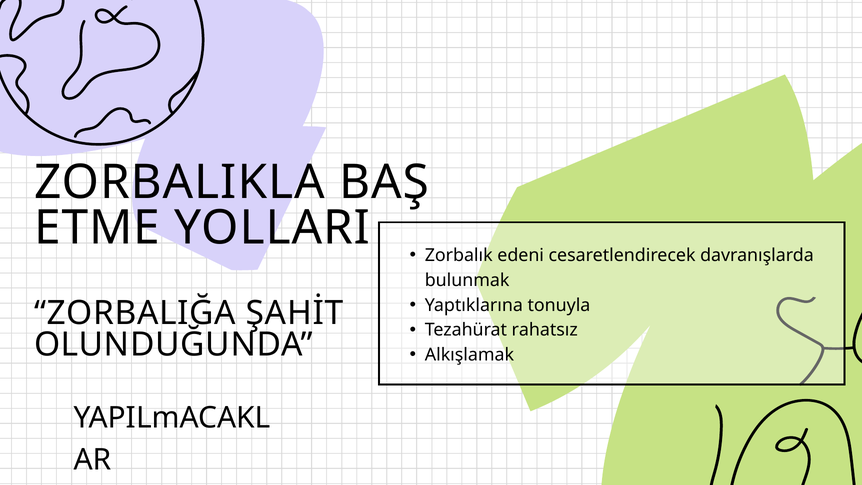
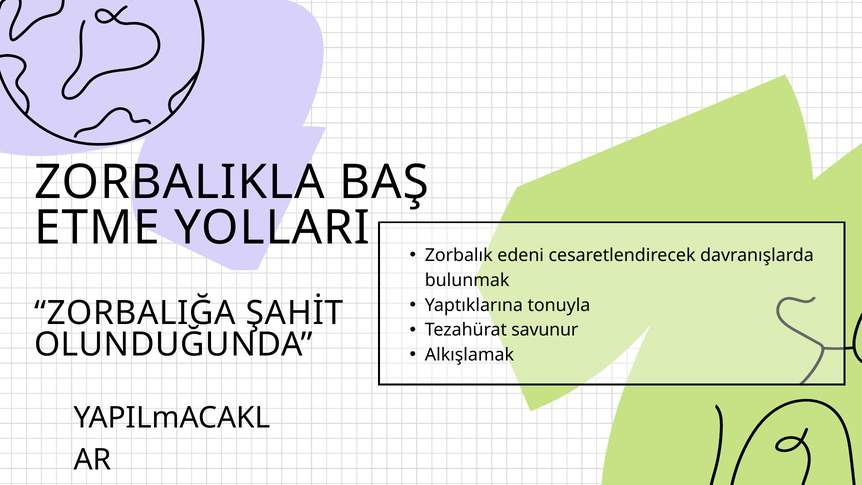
rahatsız: rahatsız -> savunur
